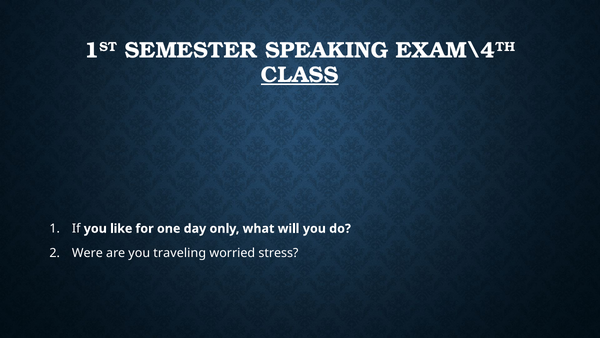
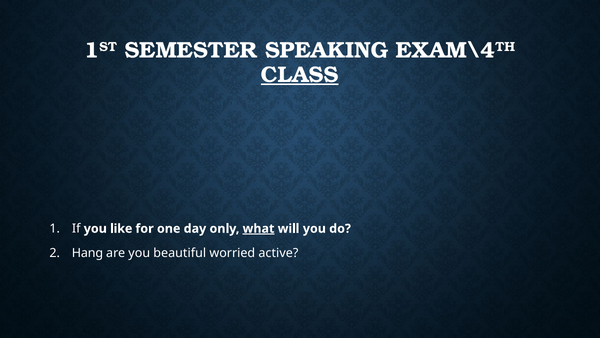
what underline: none -> present
Were: Were -> Hang
traveling: traveling -> beautiful
stress: stress -> active
